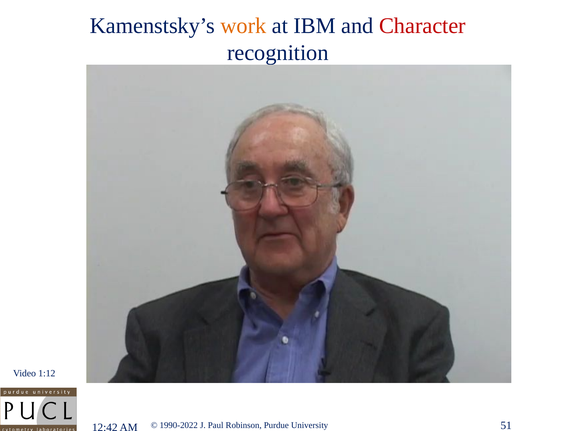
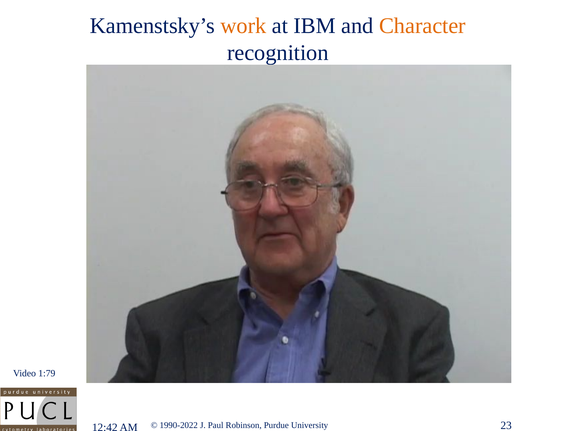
Character colour: red -> orange
1:12: 1:12 -> 1:79
51: 51 -> 23
